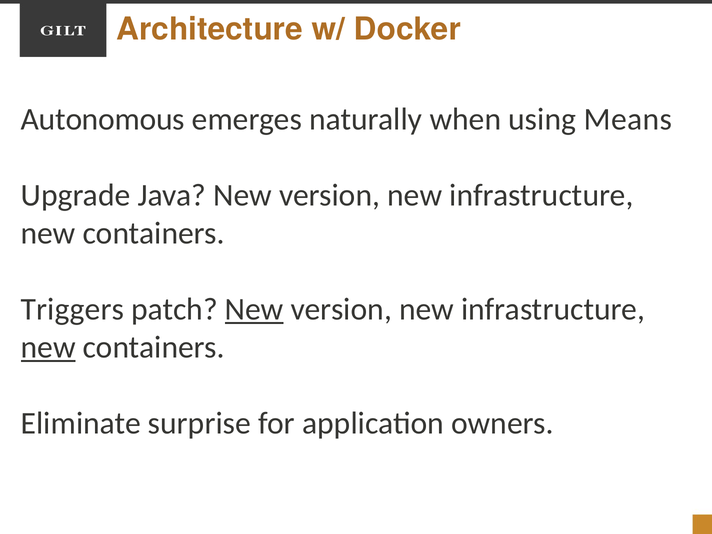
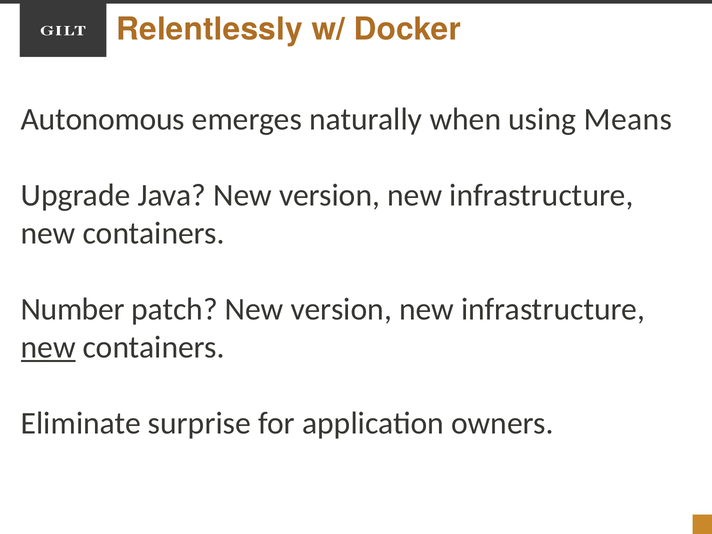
Architecture: Architecture -> Relentlessly
Triggers: Triggers -> Number
New at (254, 309) underline: present -> none
